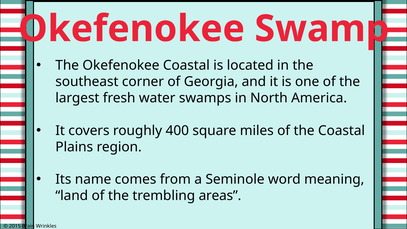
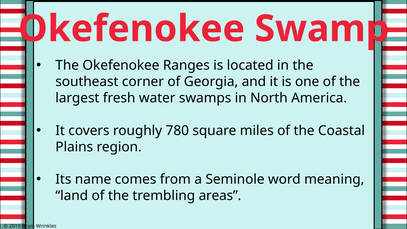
Okefenokee Coastal: Coastal -> Ranges
400: 400 -> 780
